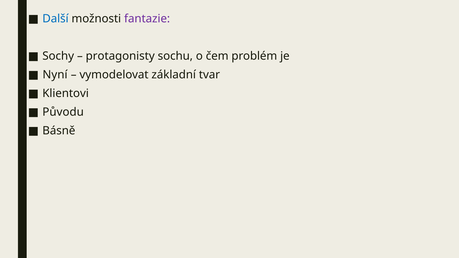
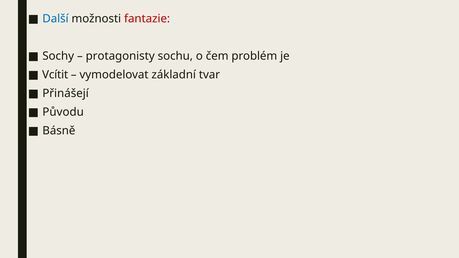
fantazie colour: purple -> red
Nyní: Nyní -> Vcítit
Klientovi: Klientovi -> Přinášejí
